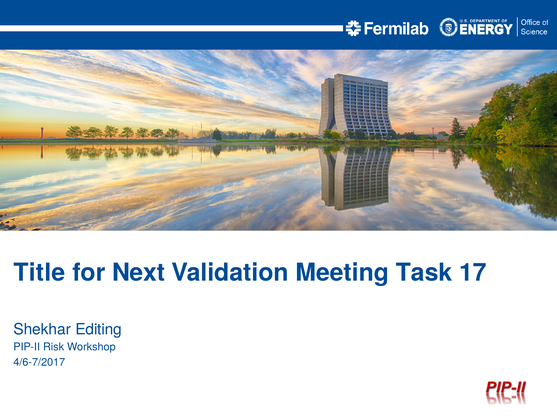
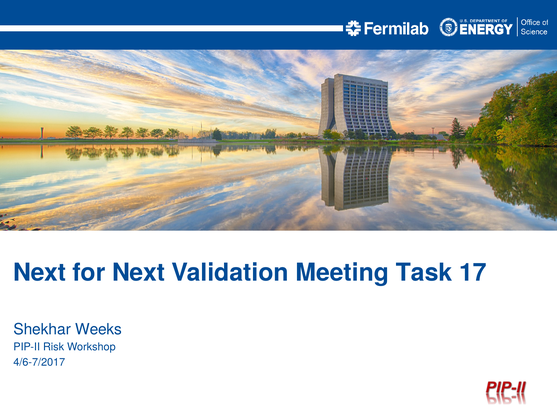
Title at (39, 272): Title -> Next
Editing: Editing -> Weeks
